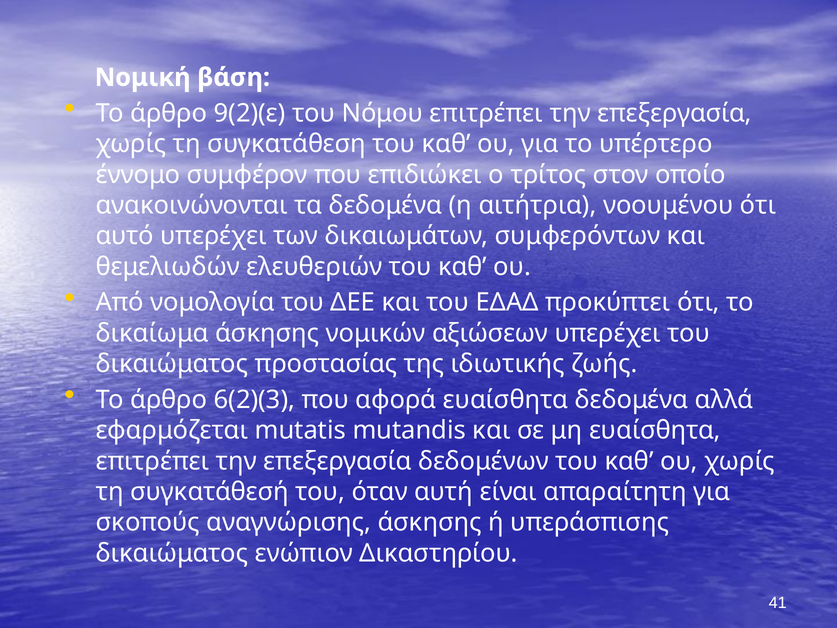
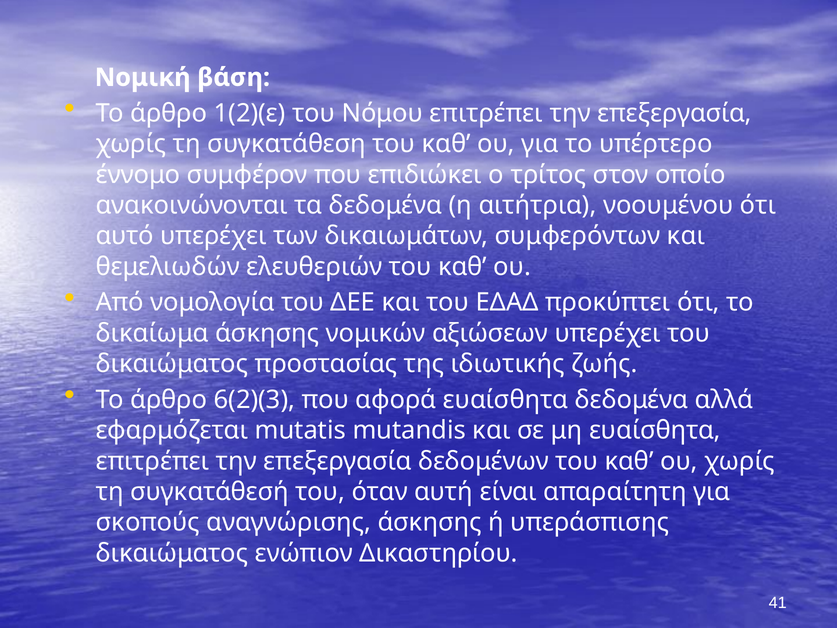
9(2)(ε: 9(2)(ε -> 1(2)(ε
